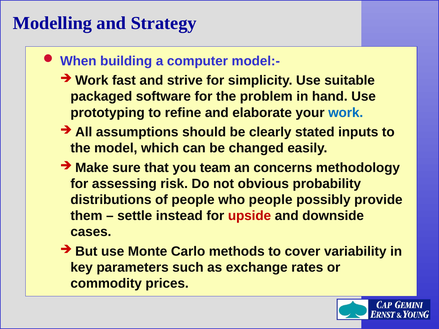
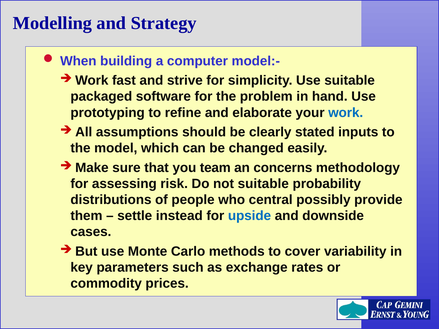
not obvious: obvious -> suitable
who people: people -> central
upside colour: red -> blue
